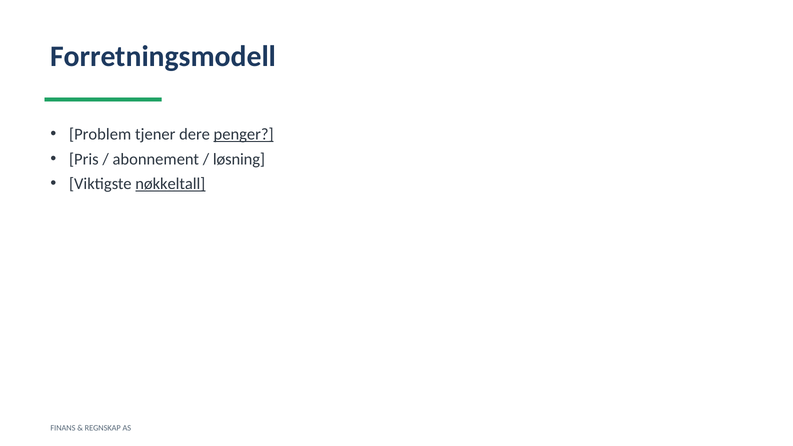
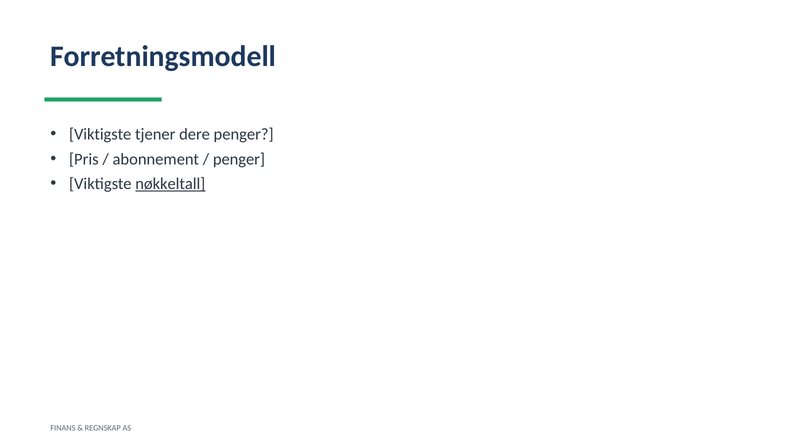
Problem at (100, 134): Problem -> Viktigste
penger at (244, 134) underline: present -> none
løsning at (239, 159): løsning -> penger
